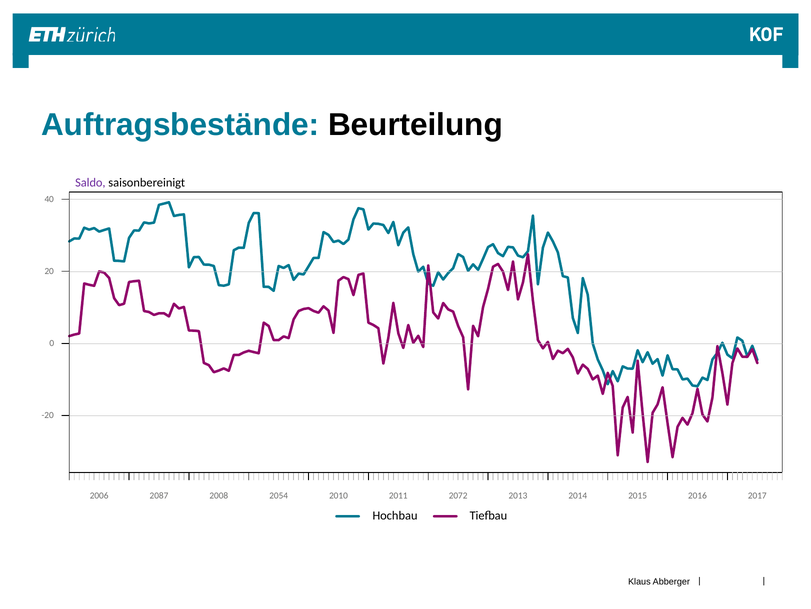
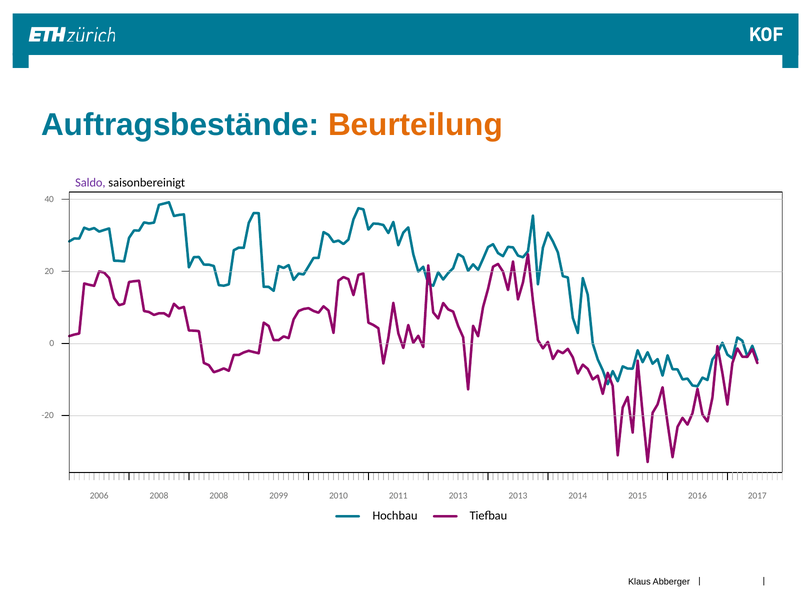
Beurteilung colour: black -> orange
2006 2087: 2087 -> 2008
2054: 2054 -> 2099
2011 2072: 2072 -> 2013
